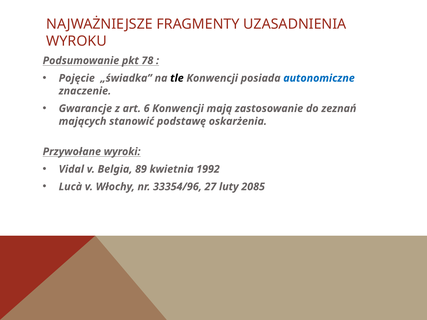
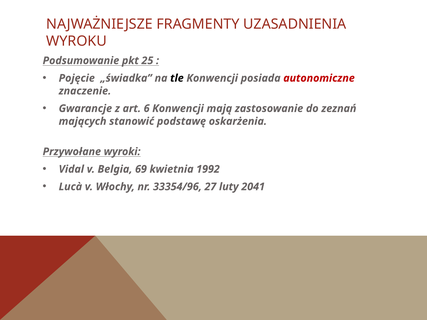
78: 78 -> 25
autonomiczne colour: blue -> red
89: 89 -> 69
2085: 2085 -> 2041
